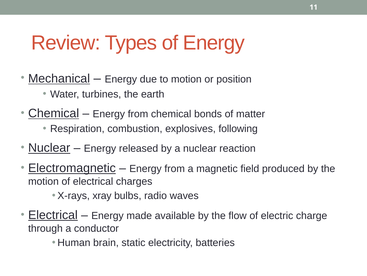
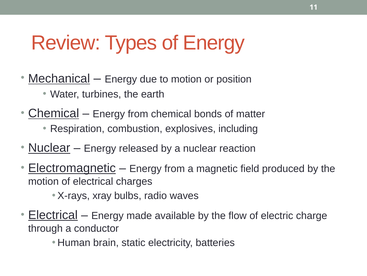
following: following -> including
